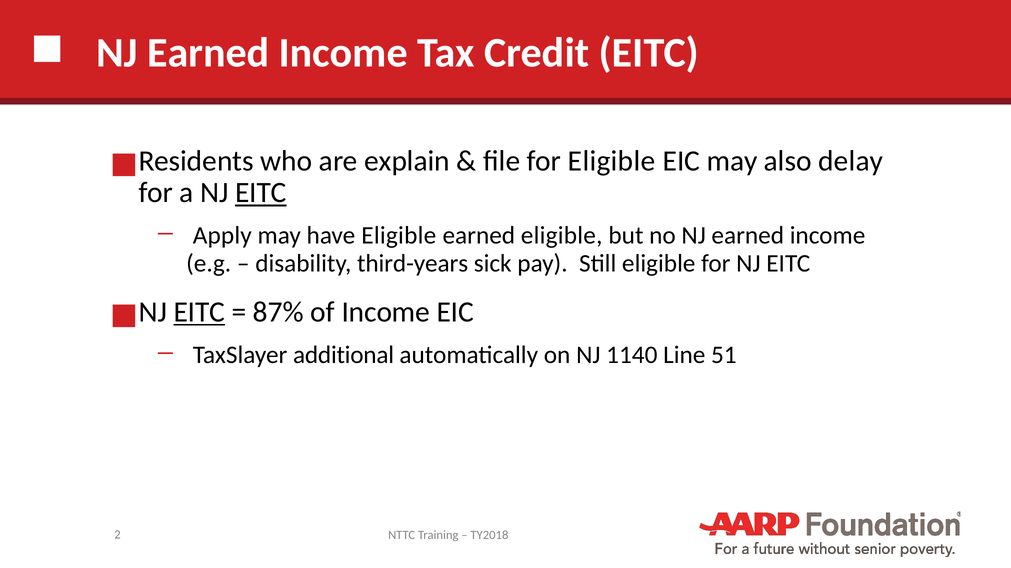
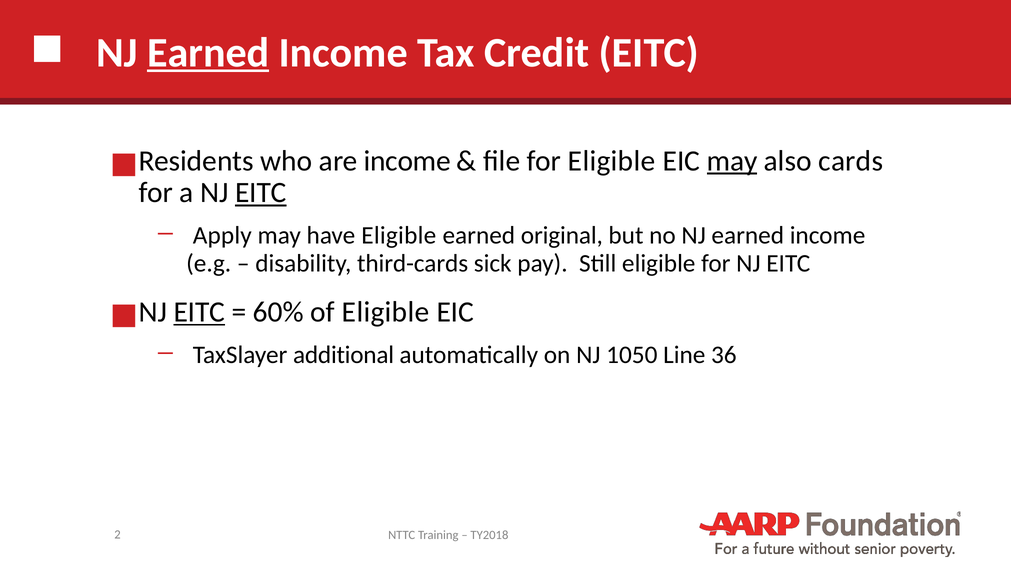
Earned at (208, 53) underline: none -> present
are explain: explain -> income
may at (732, 161) underline: none -> present
delay: delay -> cards
earned eligible: eligible -> original
third-years: third-years -> third-cards
87%: 87% -> 60%
of Income: Income -> Eligible
1140: 1140 -> 1050
51: 51 -> 36
